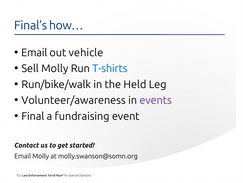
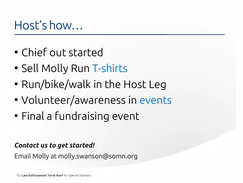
Final’s: Final’s -> Host’s
Email at (34, 52): Email -> Chief
out vehicle: vehicle -> started
Held: Held -> Host
events colour: purple -> blue
